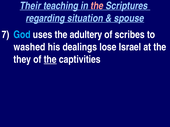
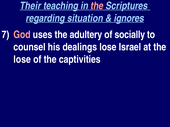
spouse: spouse -> ignores
God colour: light blue -> pink
scribes: scribes -> socially
washed: washed -> counsel
they at (22, 60): they -> lose
the at (50, 60) underline: present -> none
